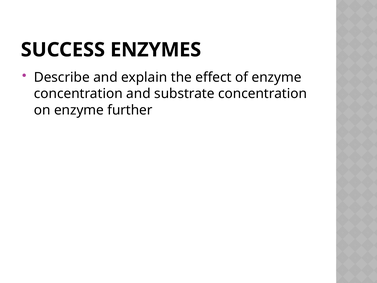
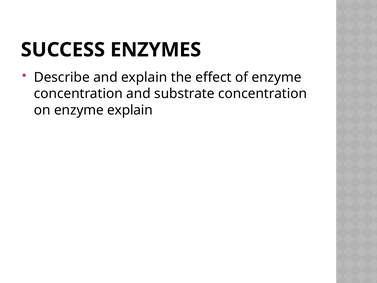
enzyme further: further -> explain
